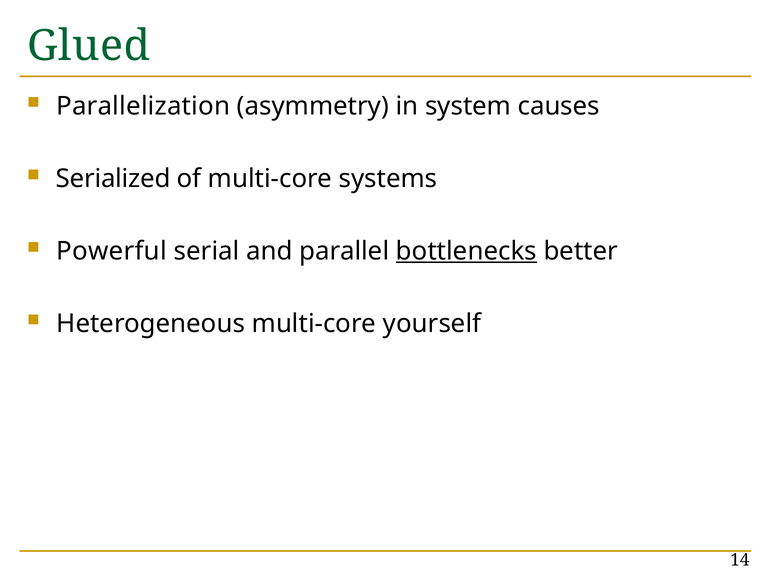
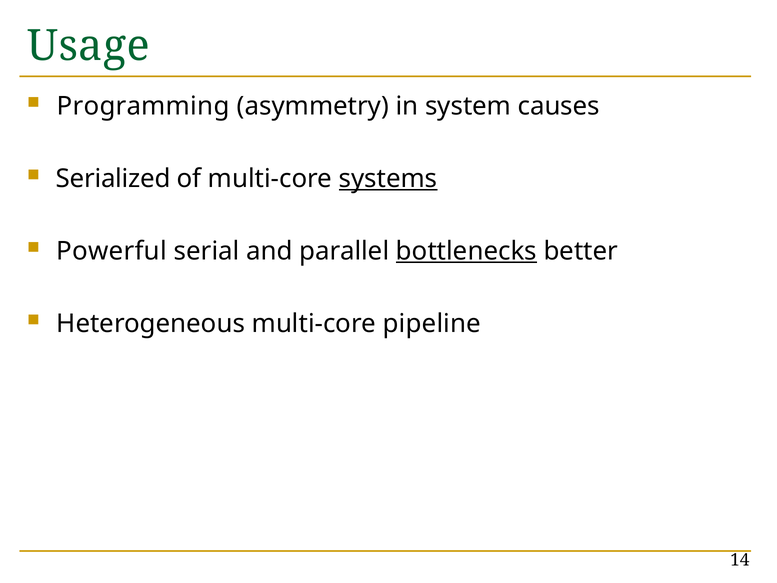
Glued: Glued -> Usage
Parallelization: Parallelization -> Programming
systems underline: none -> present
yourself: yourself -> pipeline
